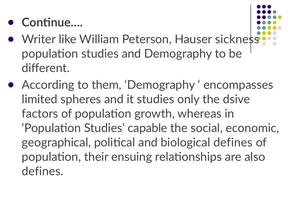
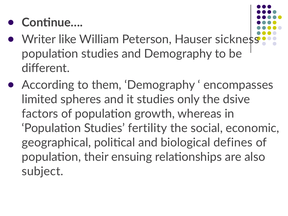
capable: capable -> fertility
defines at (43, 171): defines -> subject
